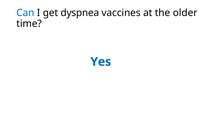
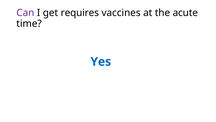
Can colour: blue -> purple
dyspnea: dyspnea -> requires
older: older -> acute
